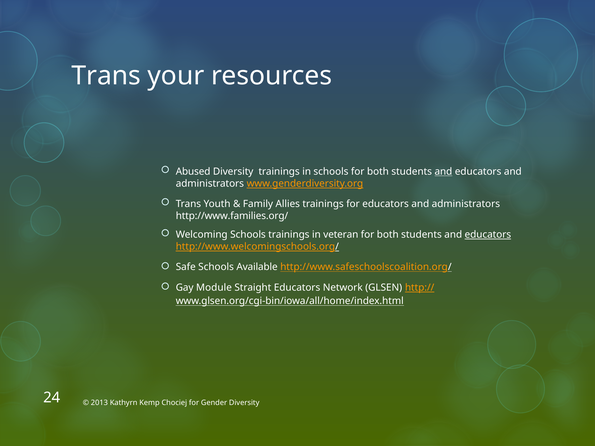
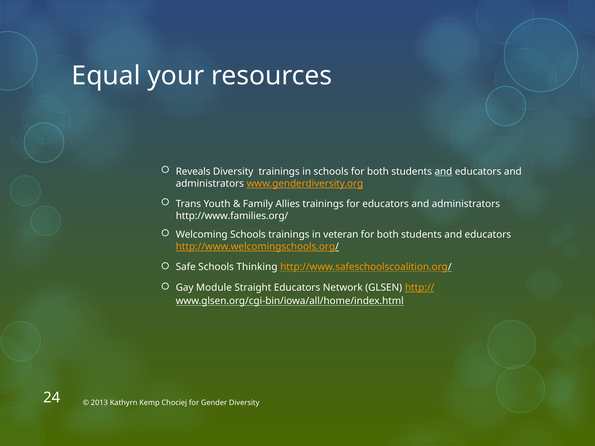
Trans at (106, 76): Trans -> Equal
Abused: Abused -> Reveals
educators at (488, 235) underline: present -> none
Available: Available -> Thinking
